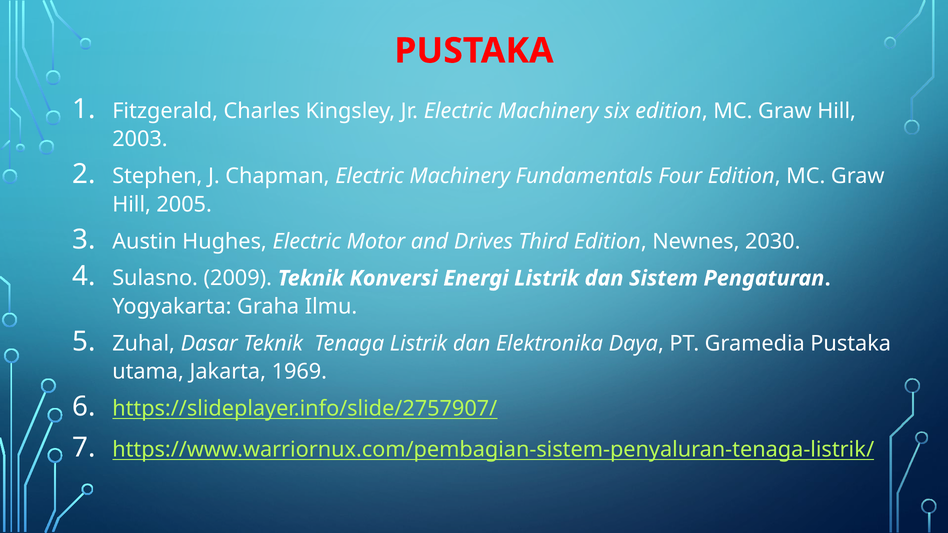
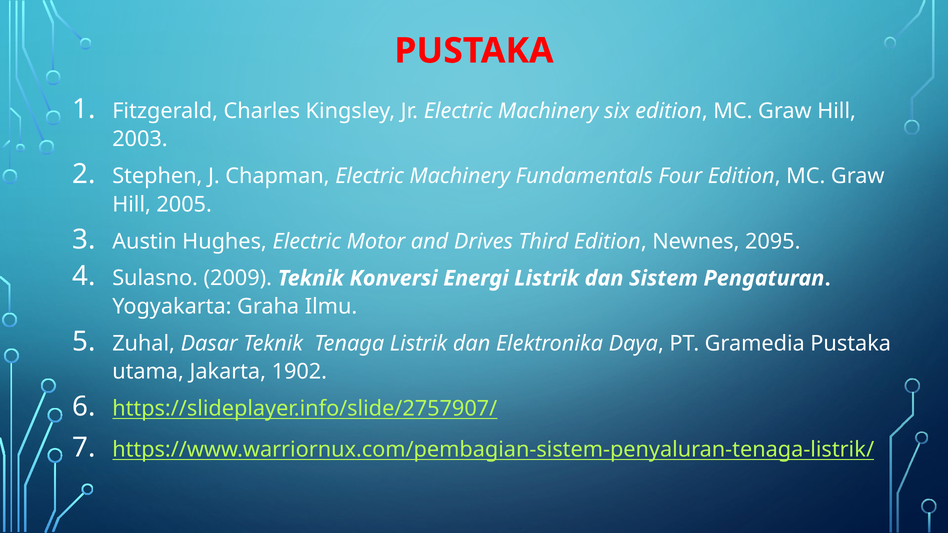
2030: 2030 -> 2095
1969: 1969 -> 1902
